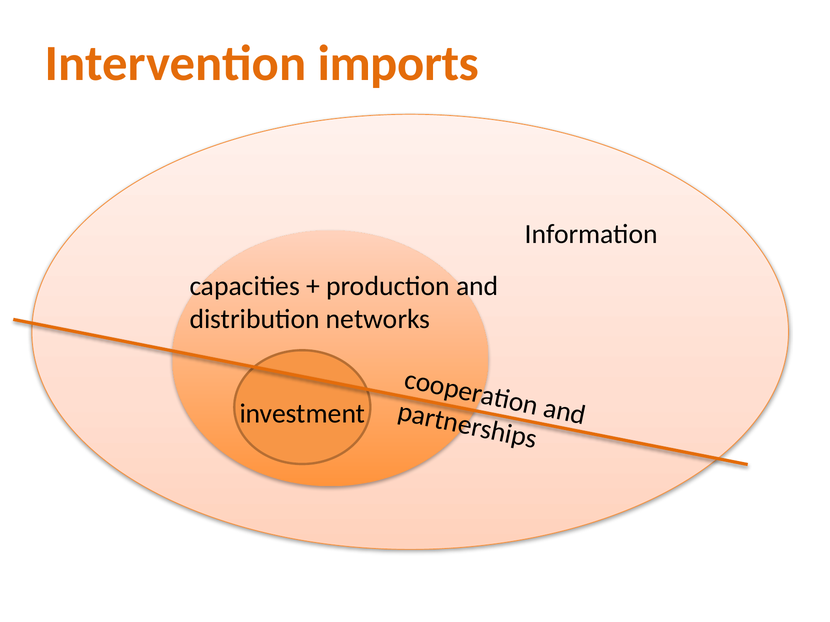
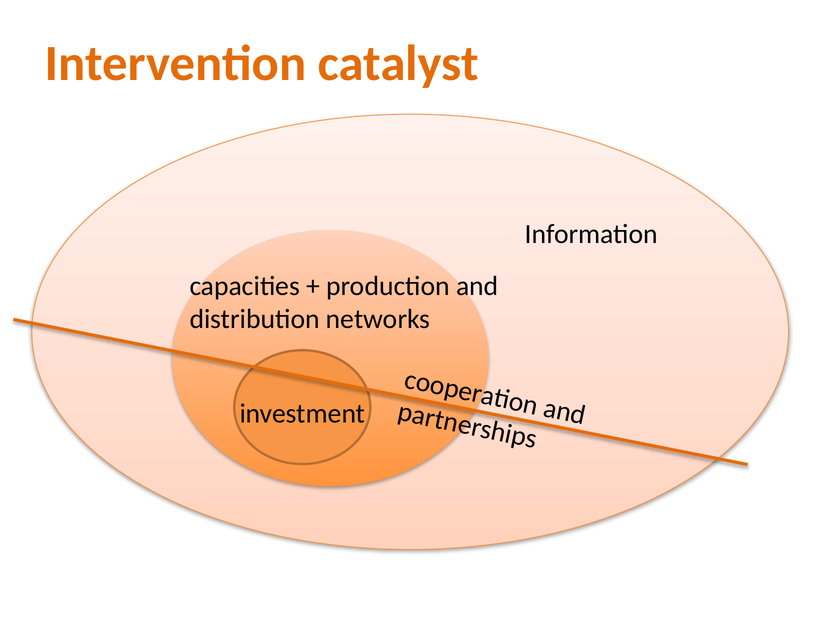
imports: imports -> catalyst
